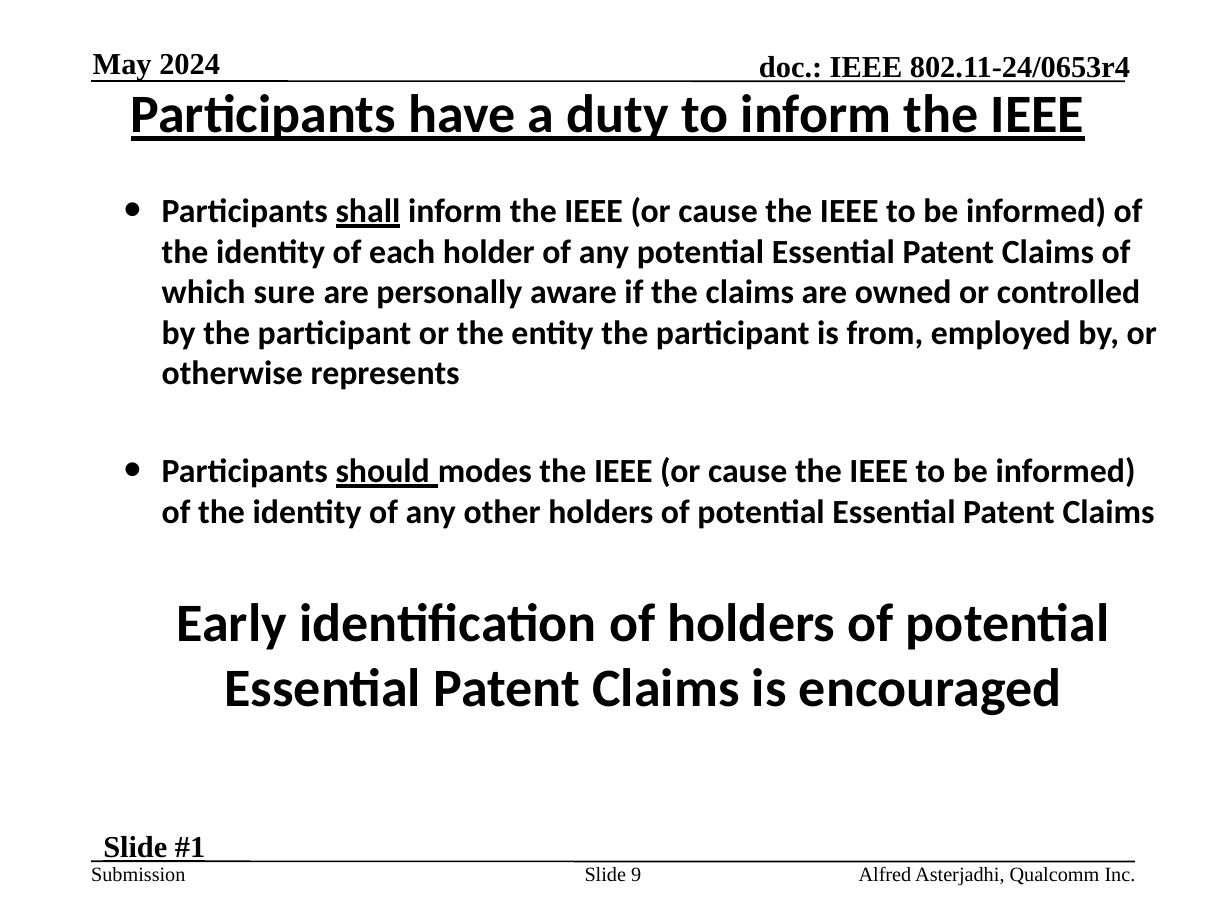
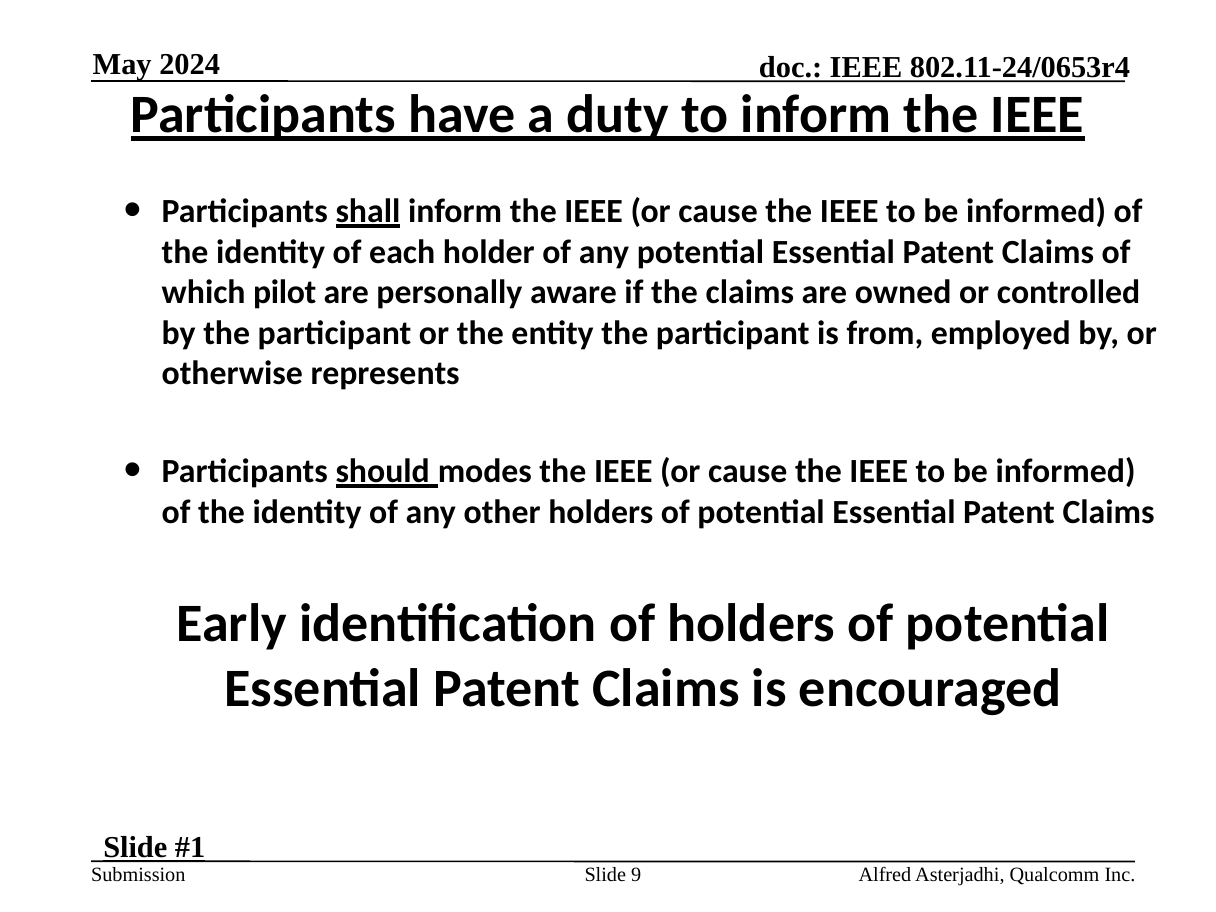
sure: sure -> pilot
